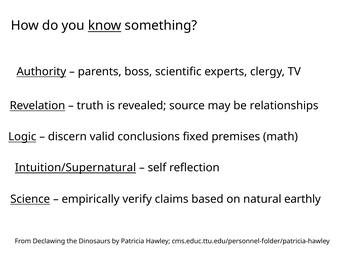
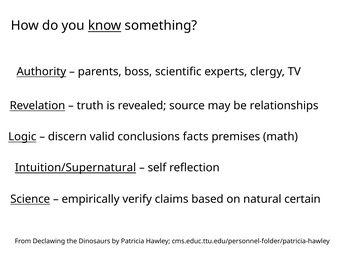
fixed: fixed -> facts
earthly: earthly -> certain
